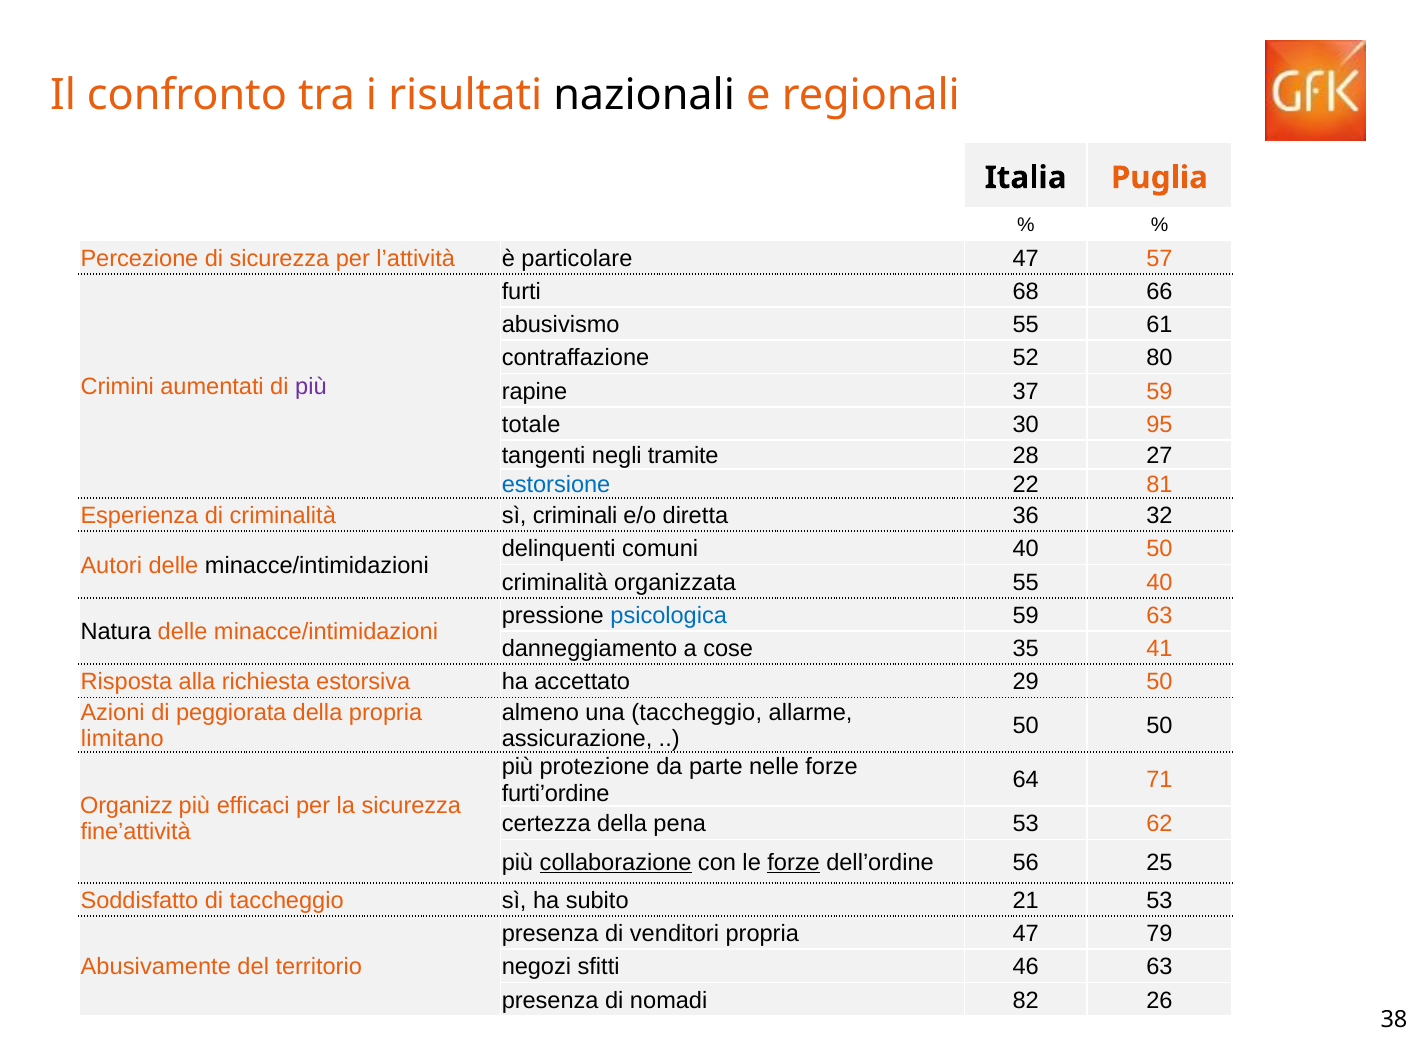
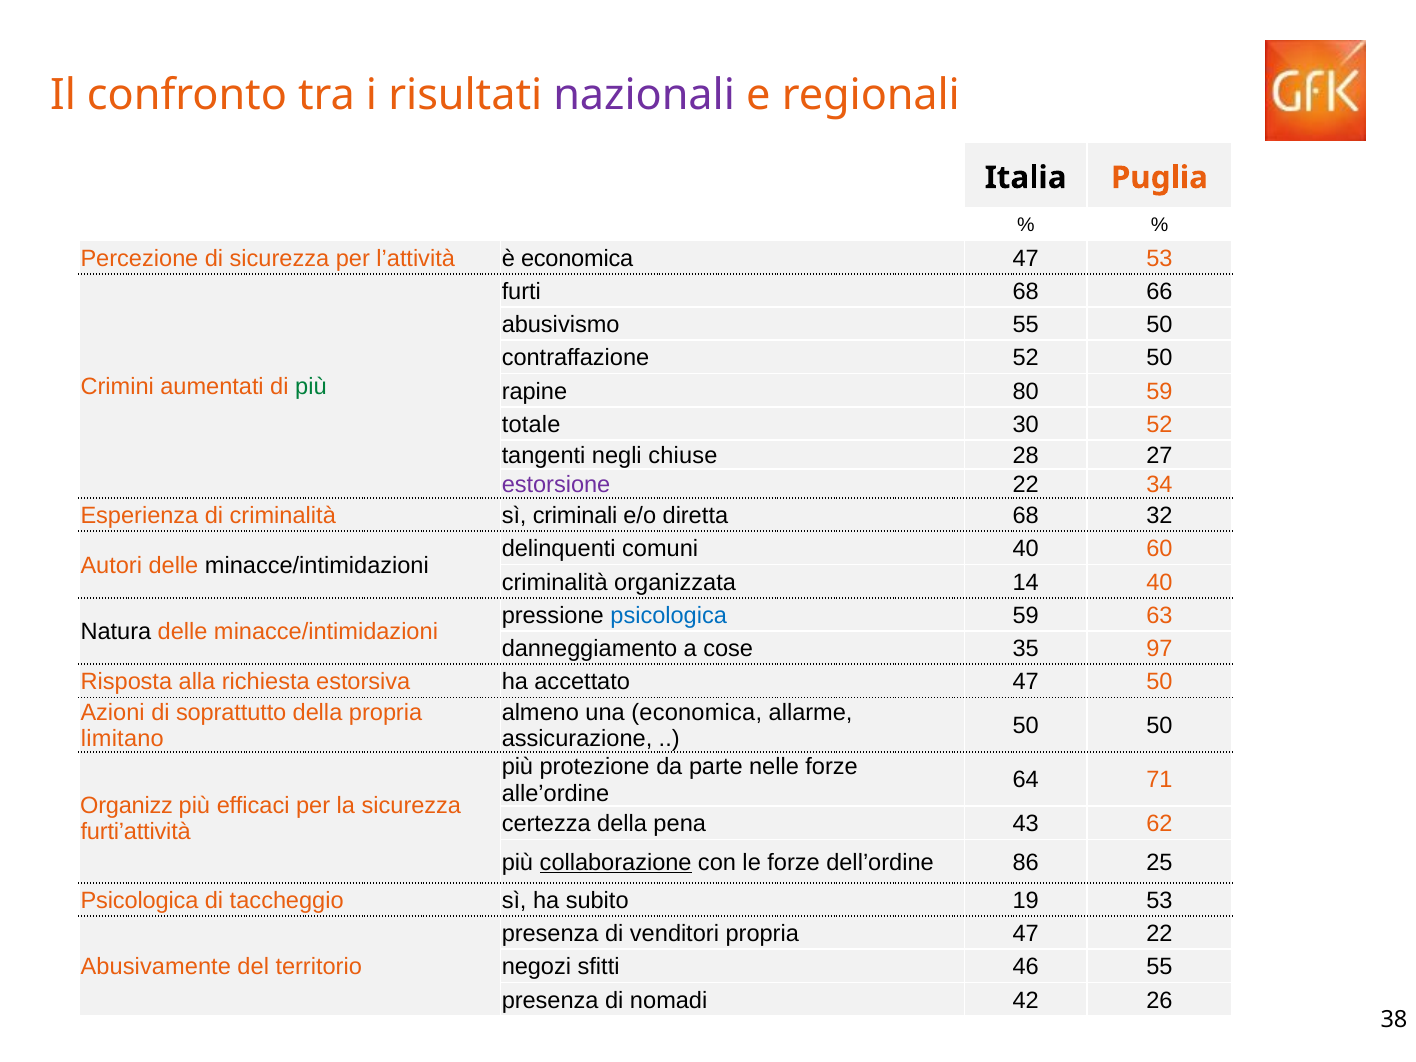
nazionali colour: black -> purple
è particolare: particolare -> economica
47 57: 57 -> 53
55 61: 61 -> 50
52 80: 80 -> 50
più at (311, 387) colour: purple -> green
37: 37 -> 80
30 95: 95 -> 52
tramite: tramite -> chiuse
estorsione colour: blue -> purple
81: 81 -> 34
diretta 36: 36 -> 68
40 50: 50 -> 60
organizzata 55: 55 -> 14
41: 41 -> 97
accettato 29: 29 -> 47
peggiorata: peggiorata -> soprattutto
una taccheggio: taccheggio -> economica
furti’ordine: furti’ordine -> alle’ordine
pena 53: 53 -> 43
fine’attività: fine’attività -> furti’attività
forze at (794, 862) underline: present -> none
56: 56 -> 86
Soddisfatto at (139, 901): Soddisfatto -> Psicologica
21: 21 -> 19
47 79: 79 -> 22
46 63: 63 -> 55
82: 82 -> 42
